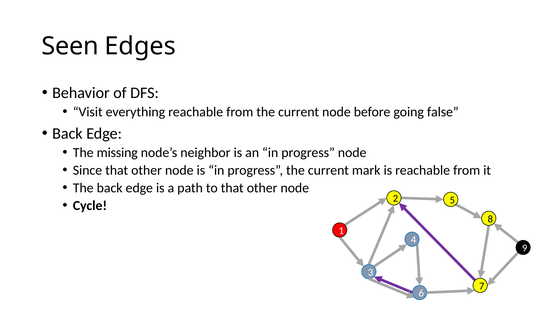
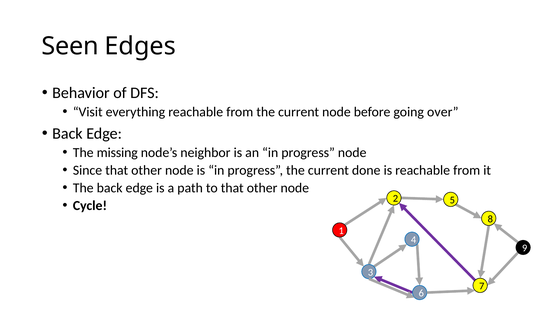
false: false -> over
mark: mark -> done
